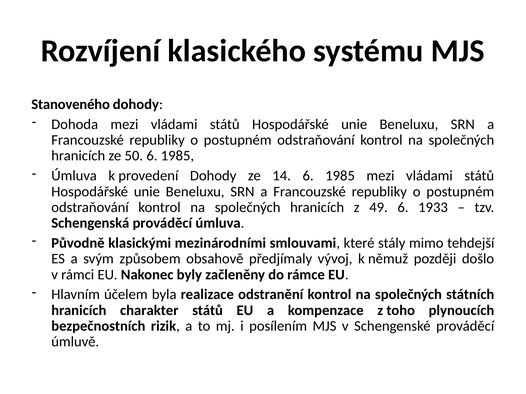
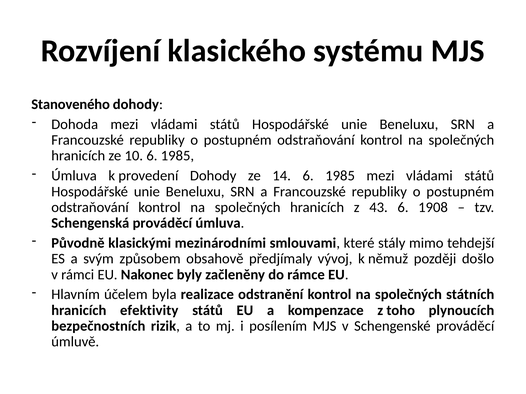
50: 50 -> 10
49: 49 -> 43
1933: 1933 -> 1908
charakter: charakter -> efektivity
